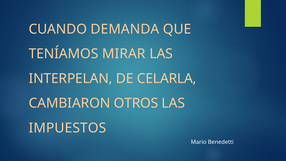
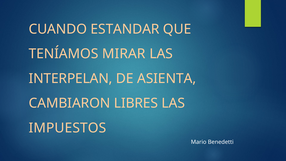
DEMANDA: DEMANDA -> ESTANDAR
CELARLA: CELARLA -> ASIENTA
OTROS: OTROS -> LIBRES
